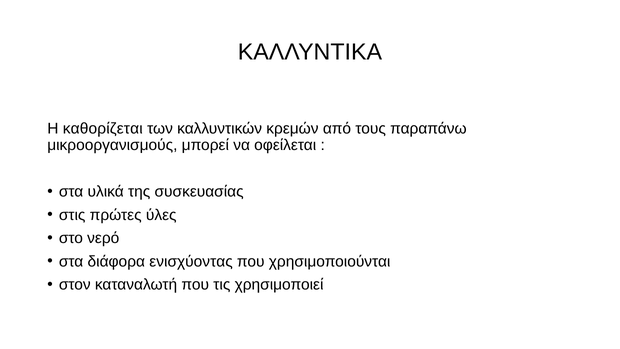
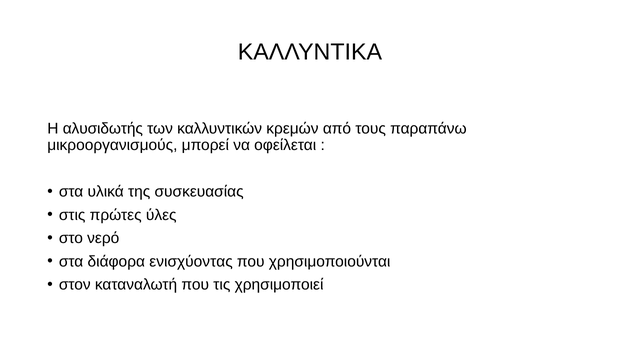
καθορίζεται: καθορίζεται -> αλυσιδωτής
